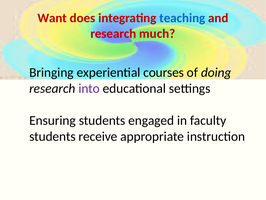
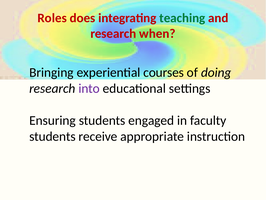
Want: Want -> Roles
teaching colour: blue -> green
much: much -> when
